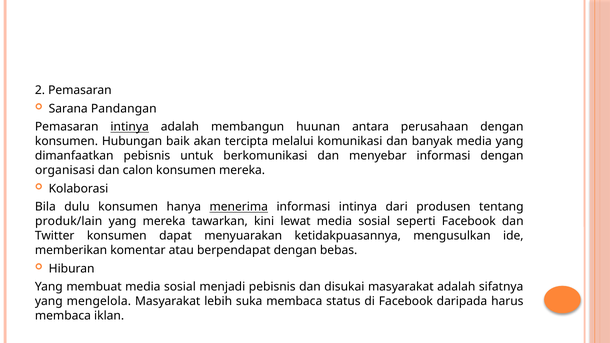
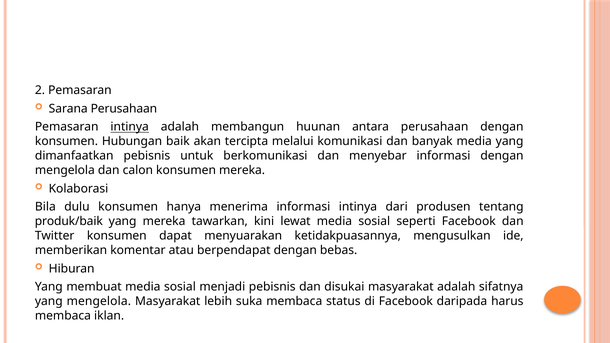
Sarana Pandangan: Pandangan -> Perusahaan
organisasi at (65, 170): organisasi -> mengelola
menerima underline: present -> none
produk/lain: produk/lain -> produk/baik
